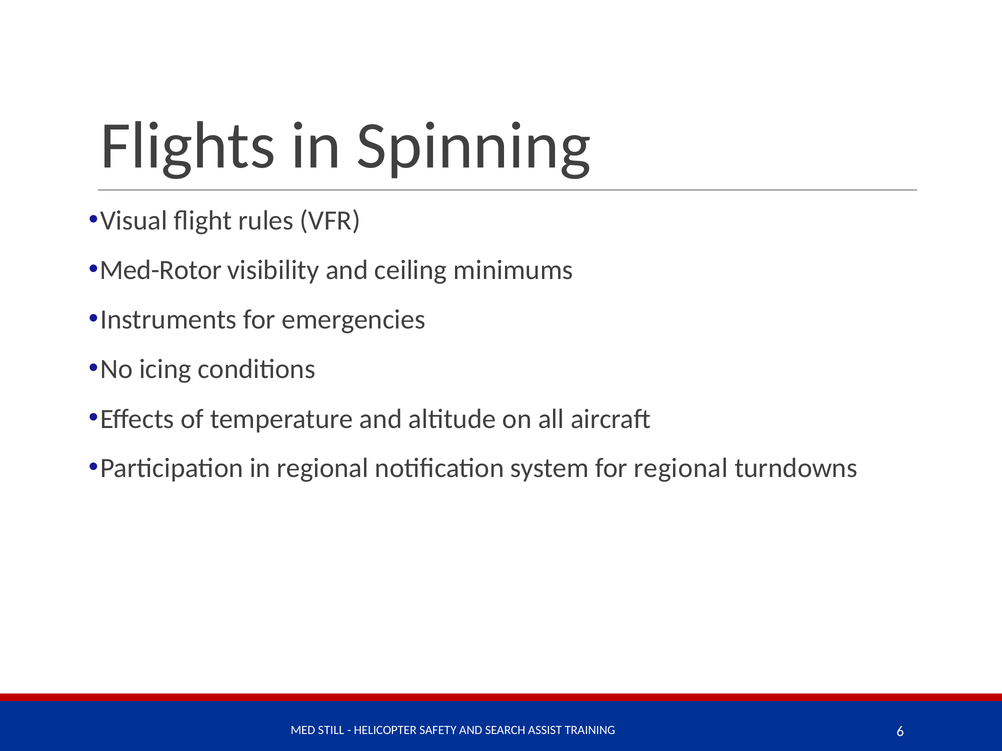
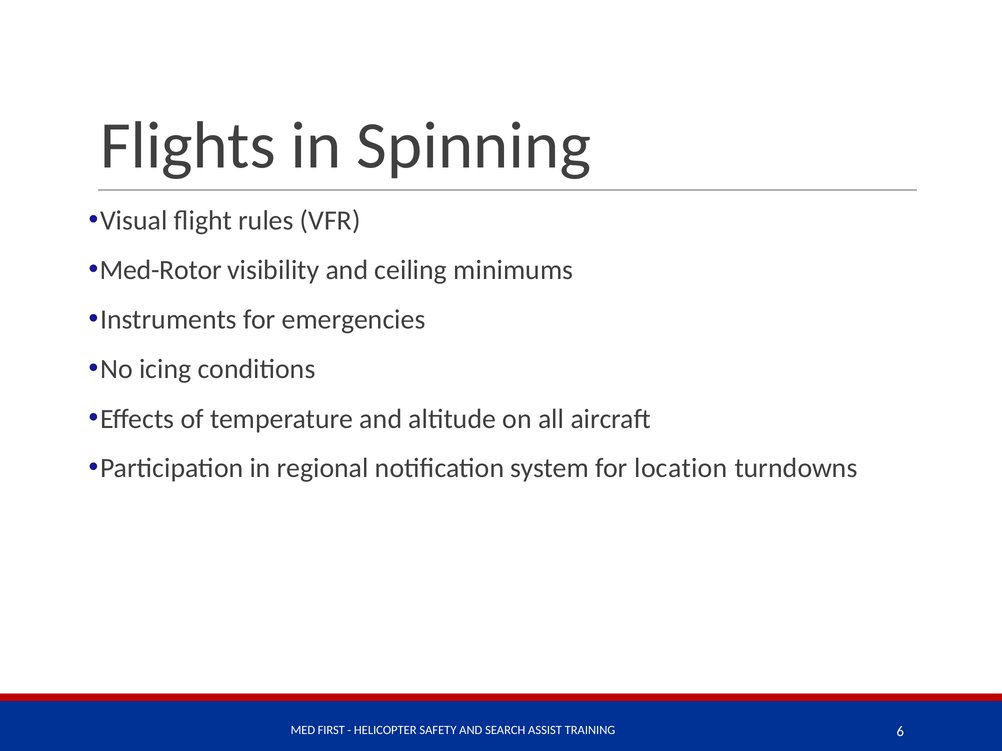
for regional: regional -> location
STILL: STILL -> FIRST
